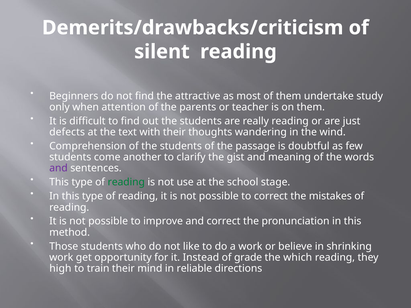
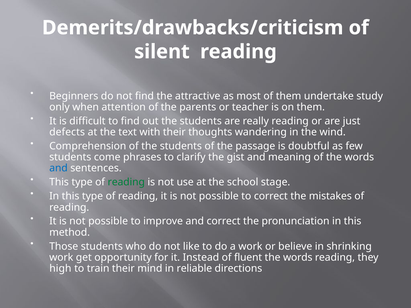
another: another -> phrases
and at (58, 168) colour: purple -> blue
grade: grade -> fluent
which at (298, 258): which -> words
